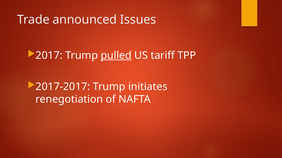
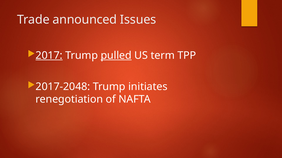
2017 underline: none -> present
tariff: tariff -> term
2017-2017: 2017-2017 -> 2017-2048
